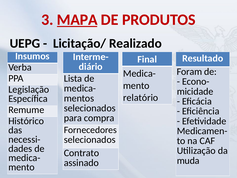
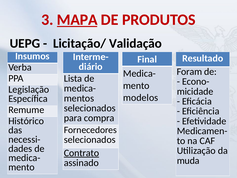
Realizado: Realizado -> Validação
relatório: relatório -> modelos
Contrato underline: none -> present
